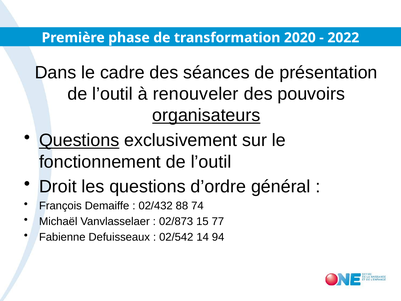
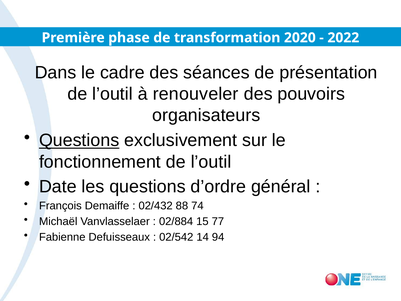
organisateurs underline: present -> none
Droit: Droit -> Date
02/873: 02/873 -> 02/884
